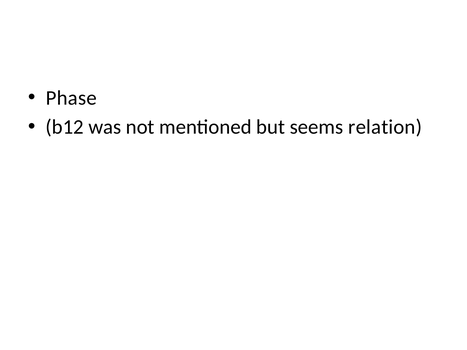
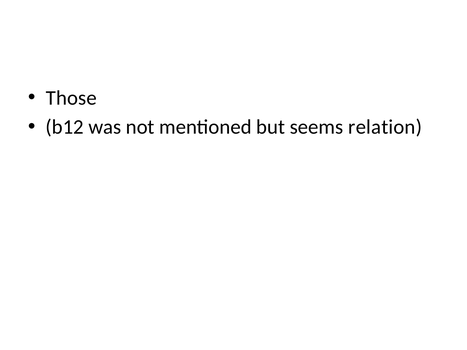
Phase: Phase -> Those
